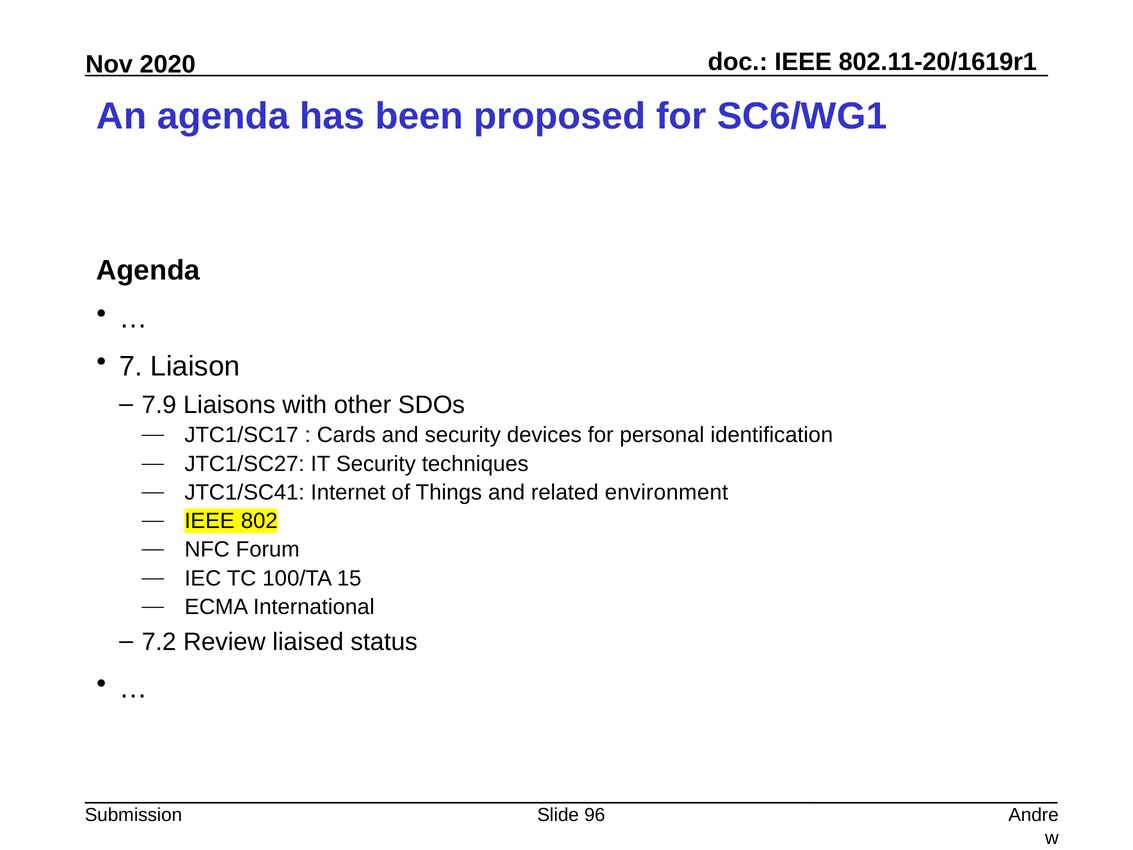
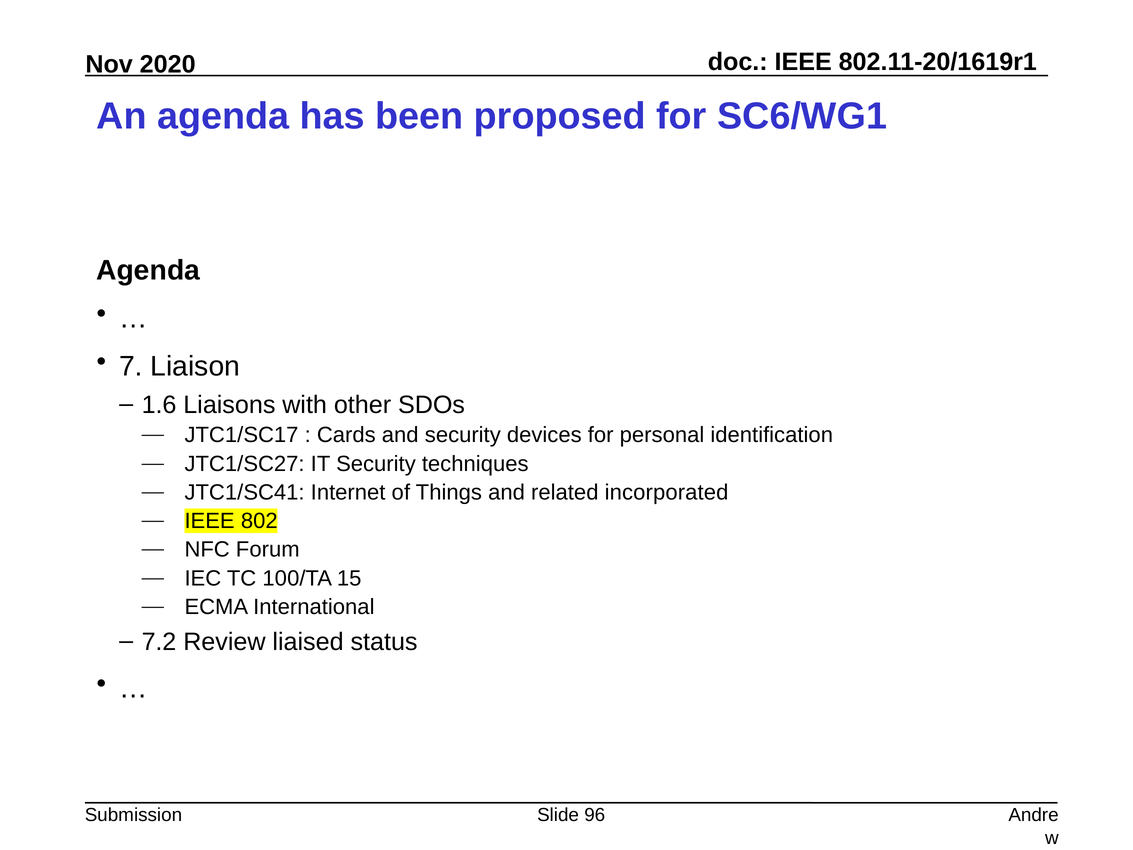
7.9: 7.9 -> 1.6
environment: environment -> incorporated
